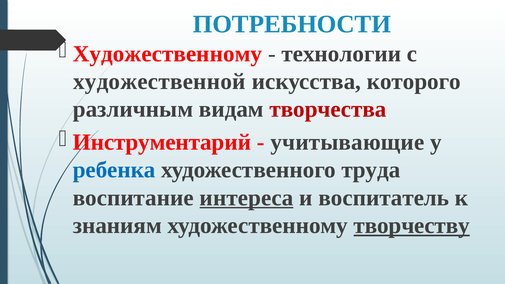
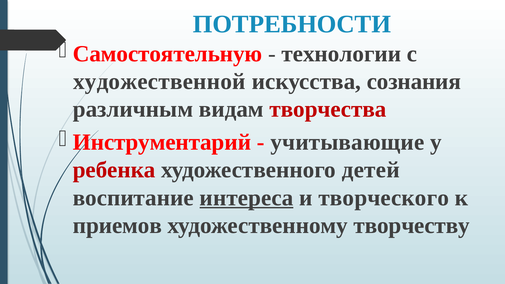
Художественному at (167, 54): Художественному -> Самостоятельную
которого: которого -> сознания
ребенка colour: blue -> red
труда: труда -> детей
воспитатель: воспитатель -> творческого
знаниям: знаниям -> приемов
творчеству underline: present -> none
